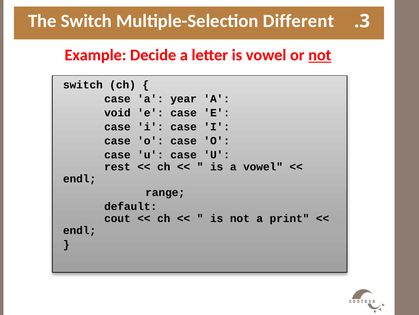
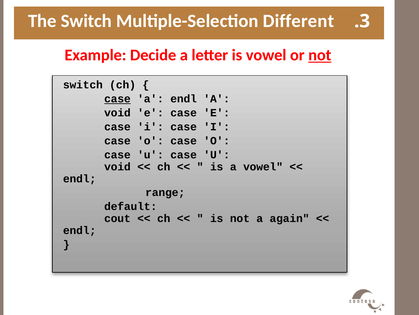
case at (117, 99) underline: none -> present
a year: year -> endl
rest at (117, 166): rest -> void
print: print -> again
